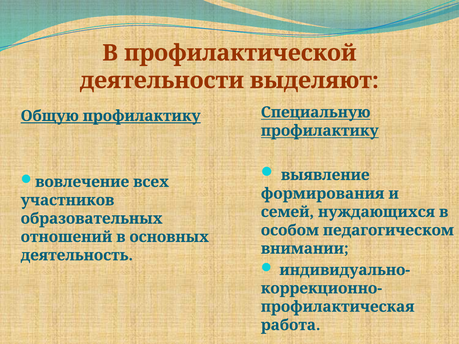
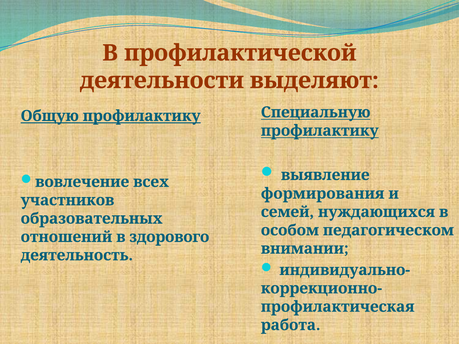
основных: основных -> здорового
